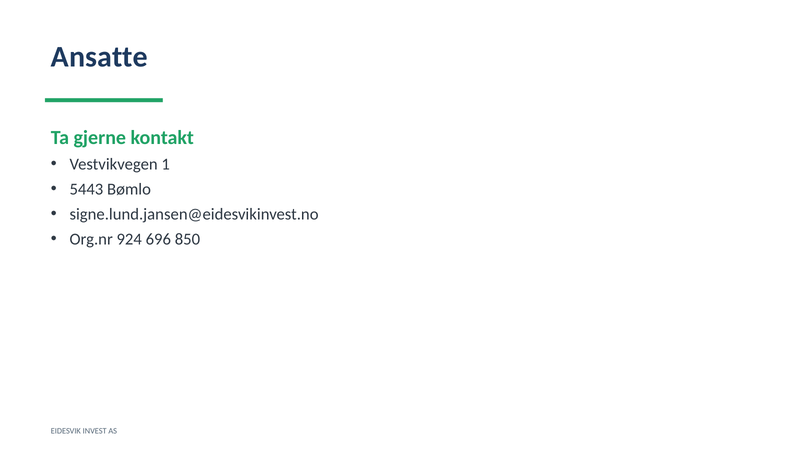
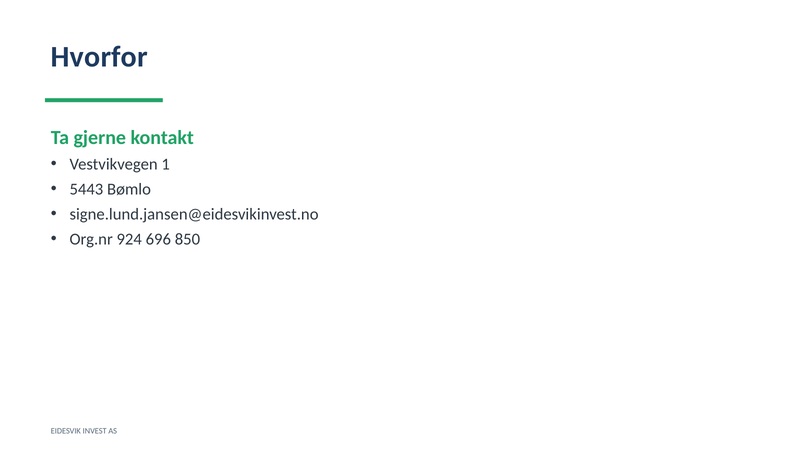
Ansatte: Ansatte -> Hvorfor
